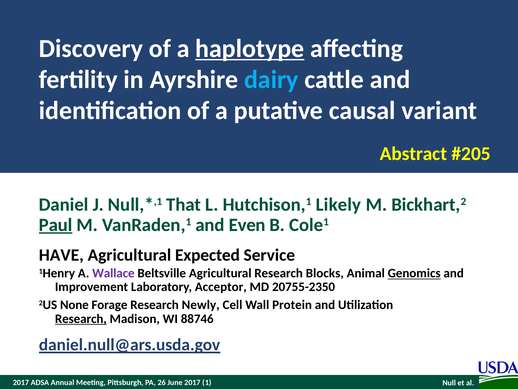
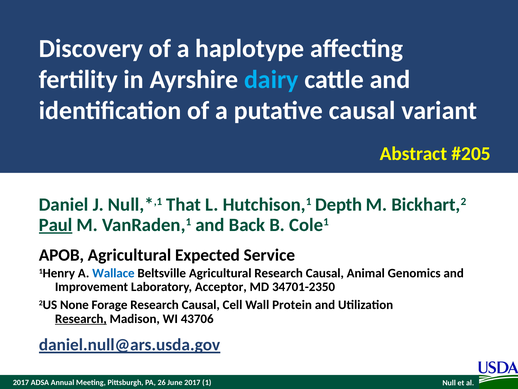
haplotype underline: present -> none
Likely: Likely -> Depth
Even: Even -> Back
HAVE: HAVE -> APOB
Wallace colour: purple -> blue
Agricultural Research Blocks: Blocks -> Causal
Genomics underline: present -> none
20755-2350: 20755-2350 -> 34701-2350
Forage Research Newly: Newly -> Causal
88746: 88746 -> 43706
